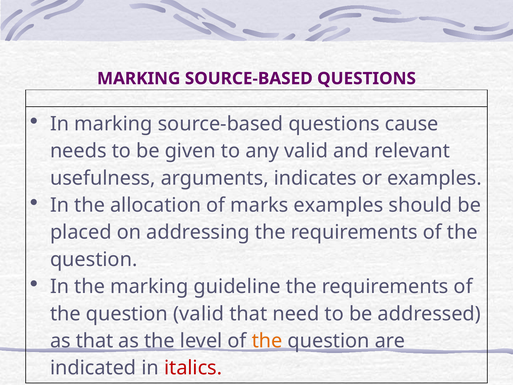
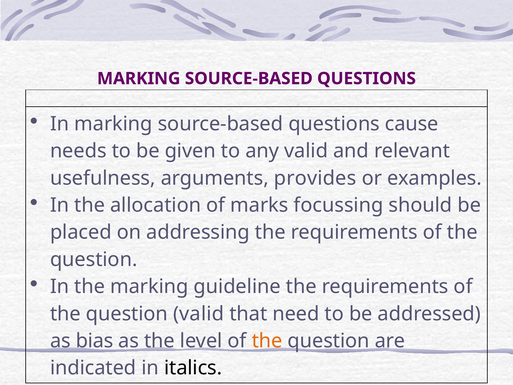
indicates: indicates -> provides
marks examples: examples -> focussing
as that: that -> bias
italics colour: red -> black
